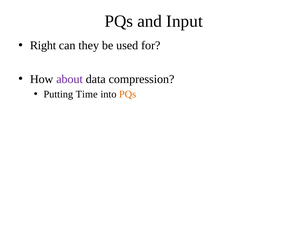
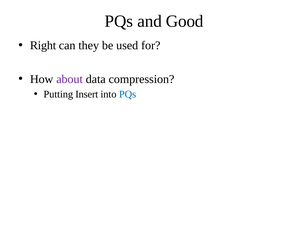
Input: Input -> Good
Time: Time -> Insert
PQs at (128, 94) colour: orange -> blue
